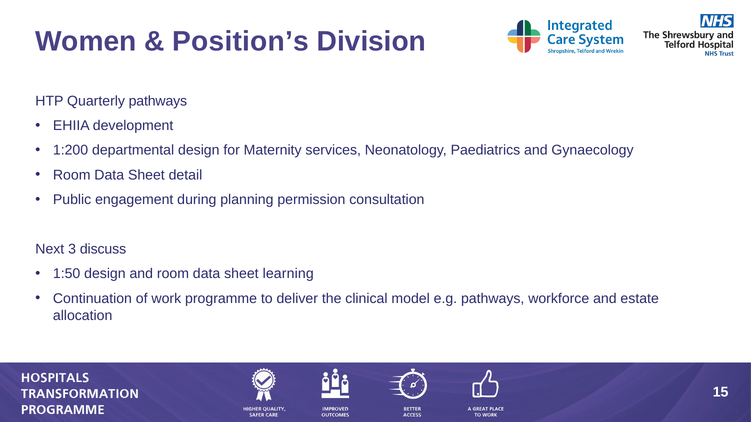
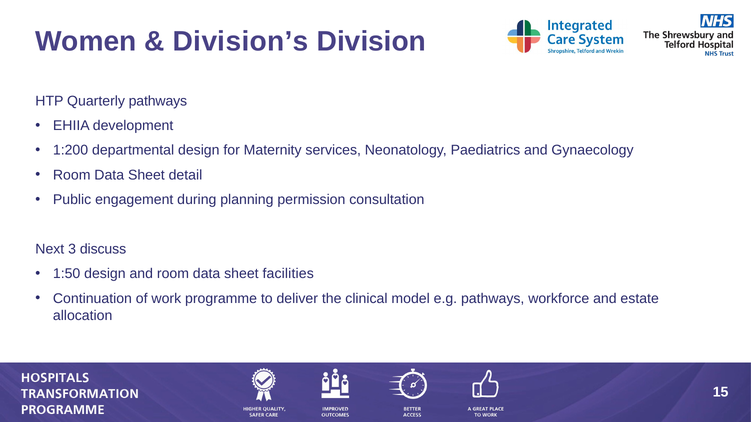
Position’s: Position’s -> Division’s
learning: learning -> facilities
